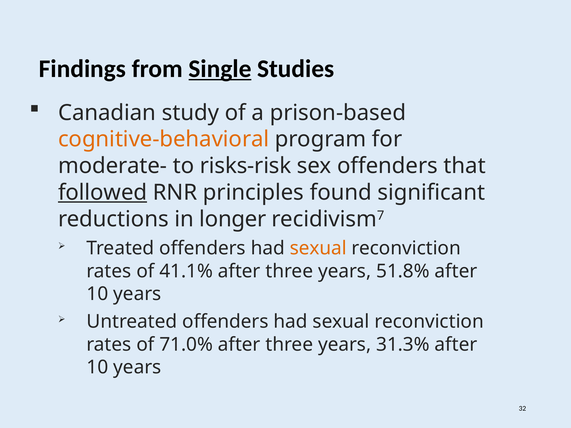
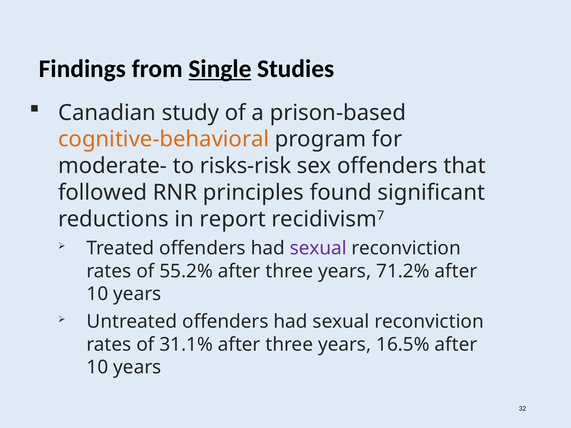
followed underline: present -> none
longer: longer -> report
sexual at (318, 248) colour: orange -> purple
41.1%: 41.1% -> 55.2%
51.8%: 51.8% -> 71.2%
71.0%: 71.0% -> 31.1%
31.3%: 31.3% -> 16.5%
